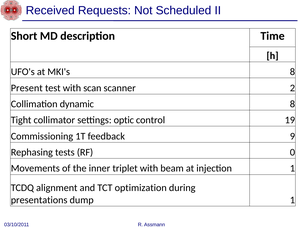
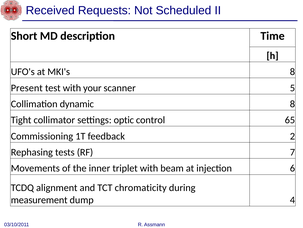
scan: scan -> your
2: 2 -> 5
19: 19 -> 65
9: 9 -> 2
0: 0 -> 7
injection 1: 1 -> 6
optimization: optimization -> chromaticity
presentations: presentations -> measurement
dump 1: 1 -> 4
